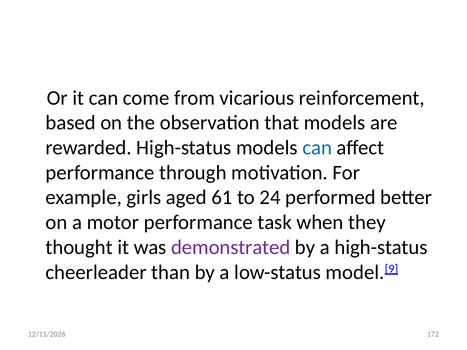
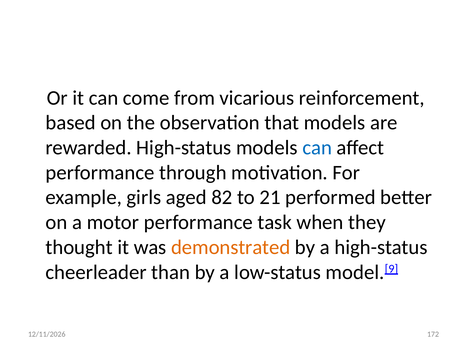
61: 61 -> 82
24: 24 -> 21
demonstrated colour: purple -> orange
